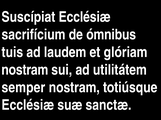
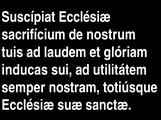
ómnibus: ómnibus -> nostrum
nostram at (25, 70): nostram -> inducas
